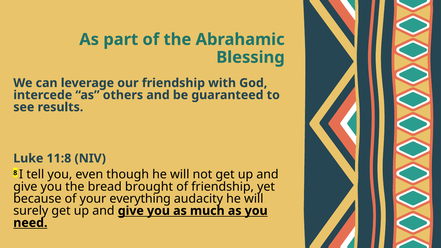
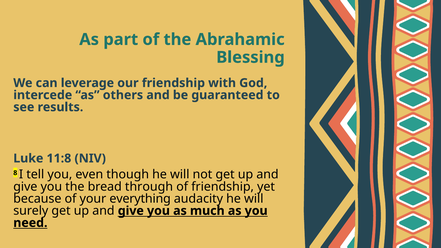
brought: brought -> through
